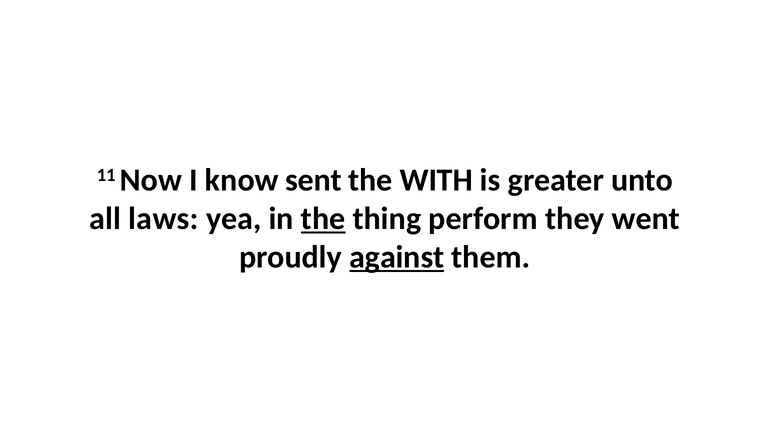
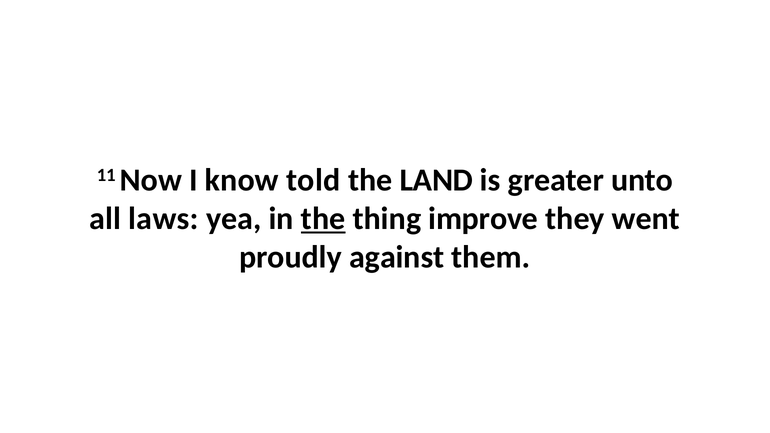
sent: sent -> told
WITH: WITH -> LAND
perform: perform -> improve
against underline: present -> none
